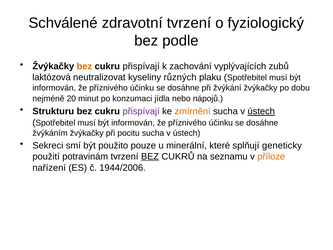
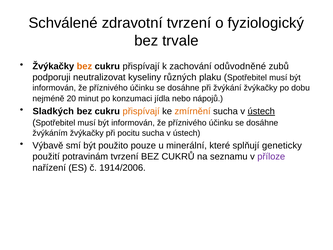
podle: podle -> trvale
vyplývajících: vyplývajících -> odůvodněné
laktózová: laktózová -> podporuji
Strukturu: Strukturu -> Sladkých
přispívají at (141, 111) colour: purple -> orange
Sekreci: Sekreci -> Výbavě
BEZ at (150, 156) underline: present -> none
příloze colour: orange -> purple
1944/2006: 1944/2006 -> 1914/2006
